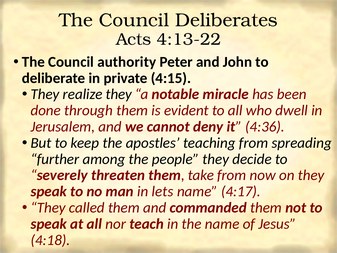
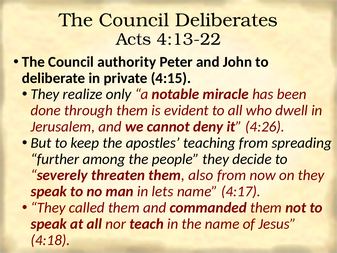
realize they: they -> only
4:36: 4:36 -> 4:26
take: take -> also
